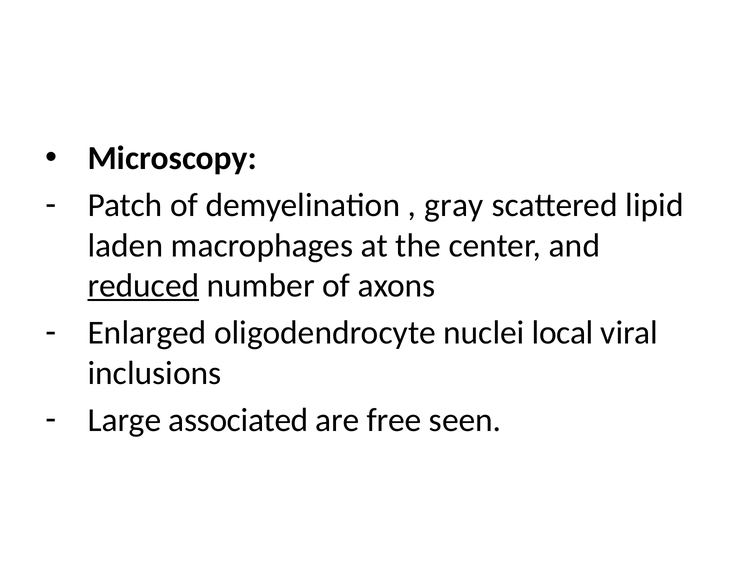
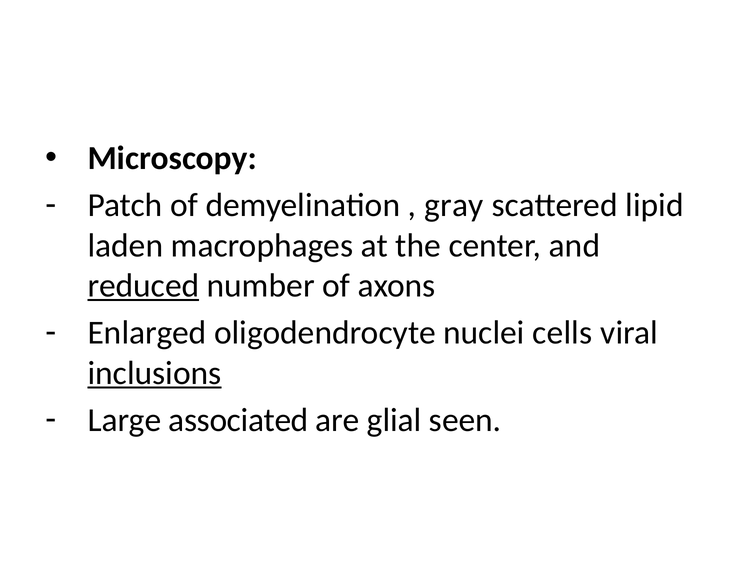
local: local -> cells
inclusions underline: none -> present
free: free -> glial
